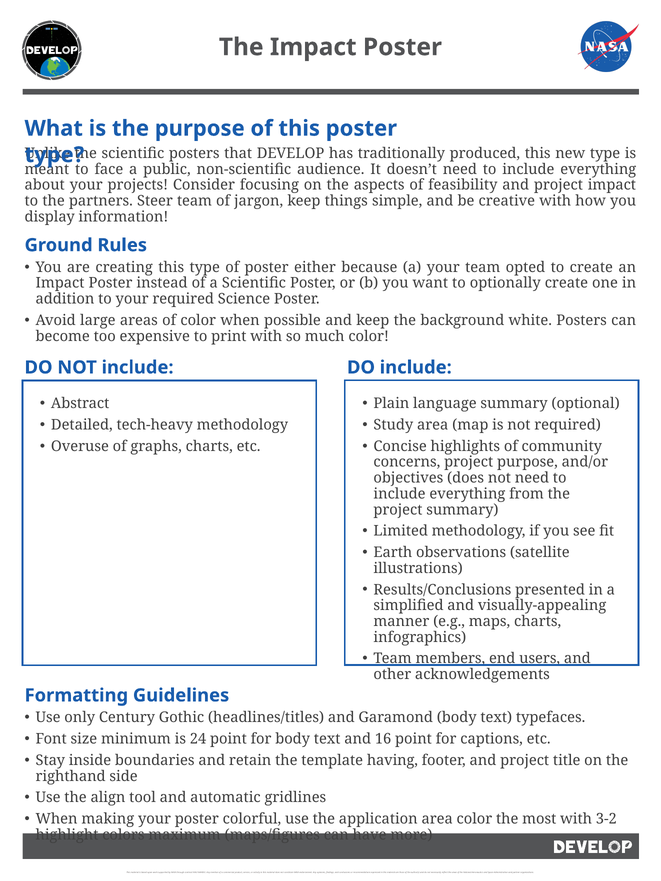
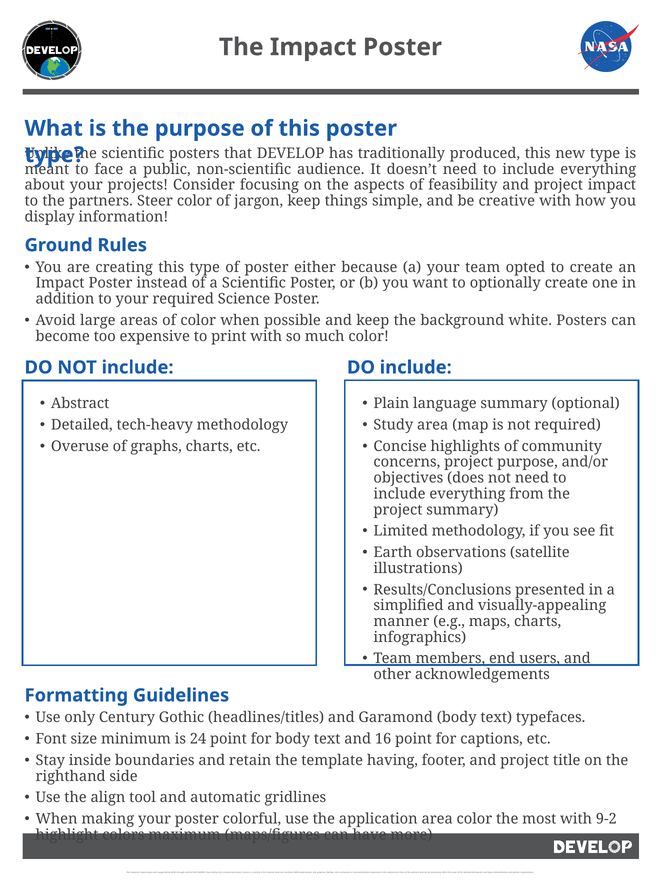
Steer team: team -> color
3-2: 3-2 -> 9-2
